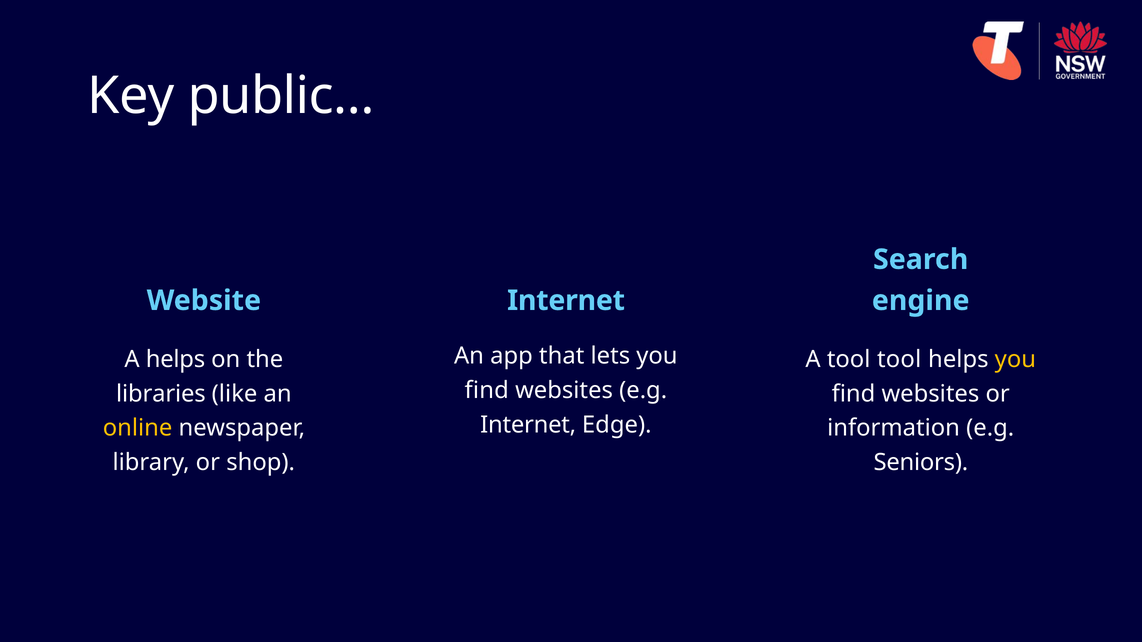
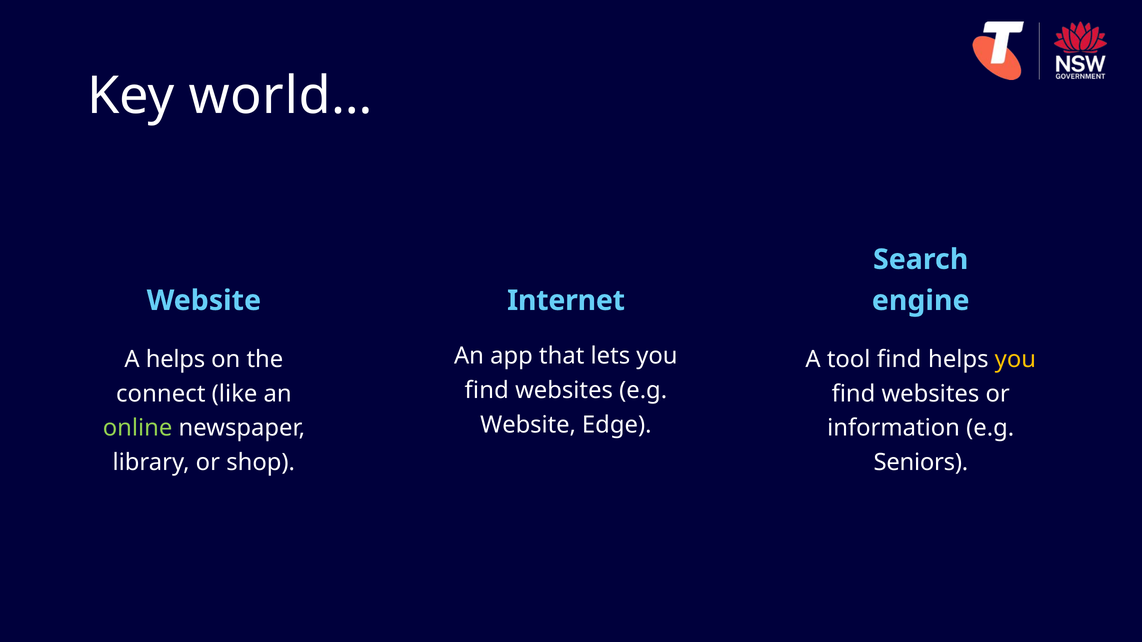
public…: public… -> world…
tool tool: tool -> find
libraries: libraries -> connect
Internet at (528, 425): Internet -> Website
online colour: yellow -> light green
